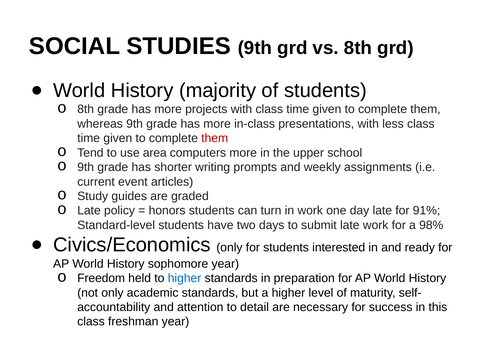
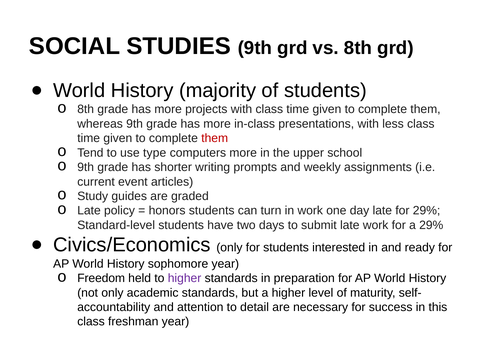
area: area -> type
for 91%: 91% -> 29%
a 98%: 98% -> 29%
higher at (185, 278) colour: blue -> purple
